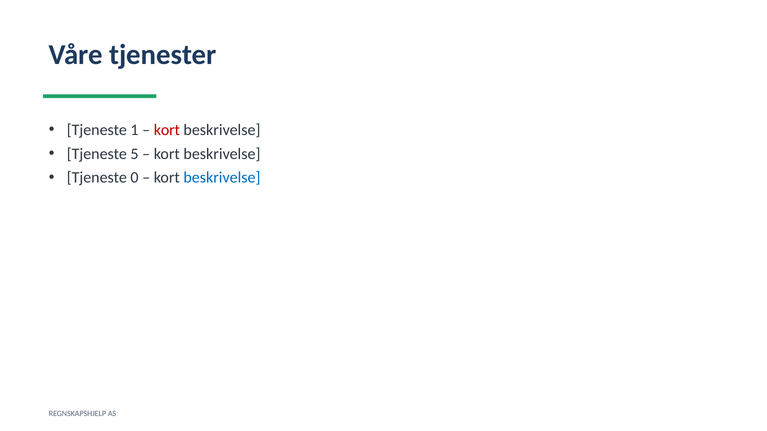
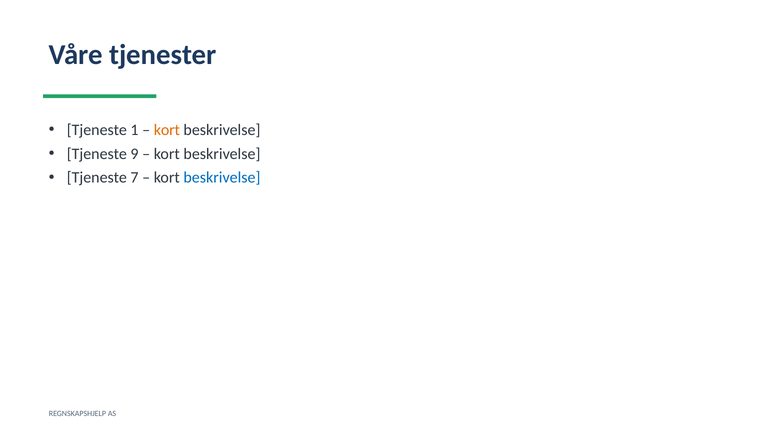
kort at (167, 130) colour: red -> orange
5: 5 -> 9
0: 0 -> 7
